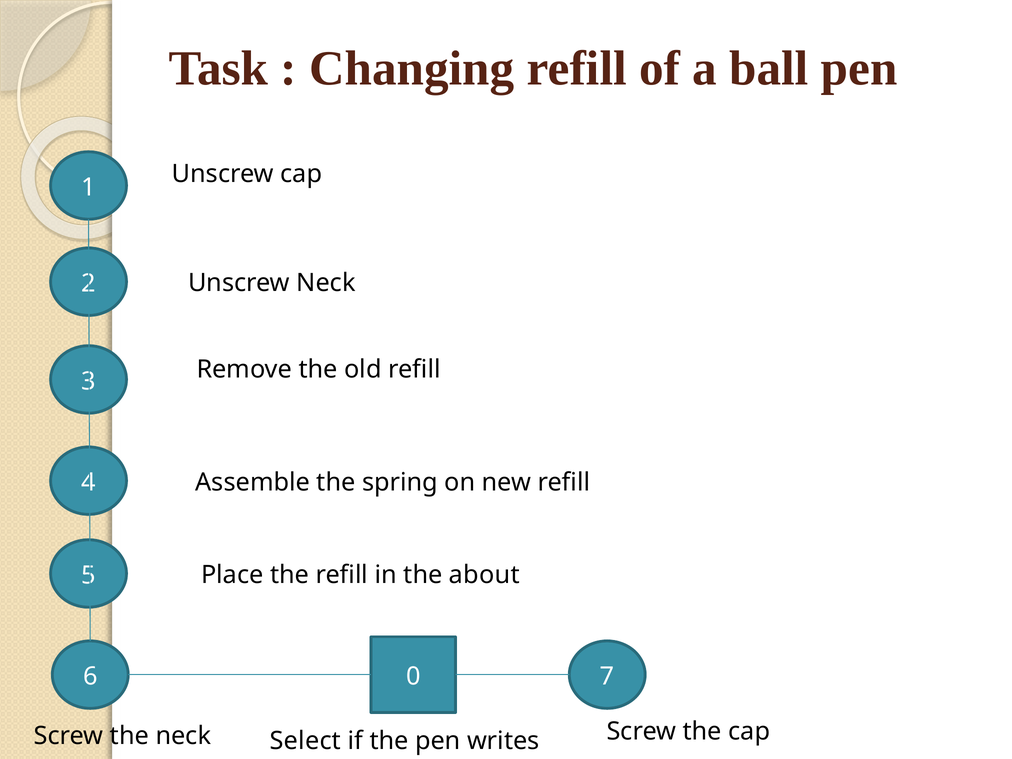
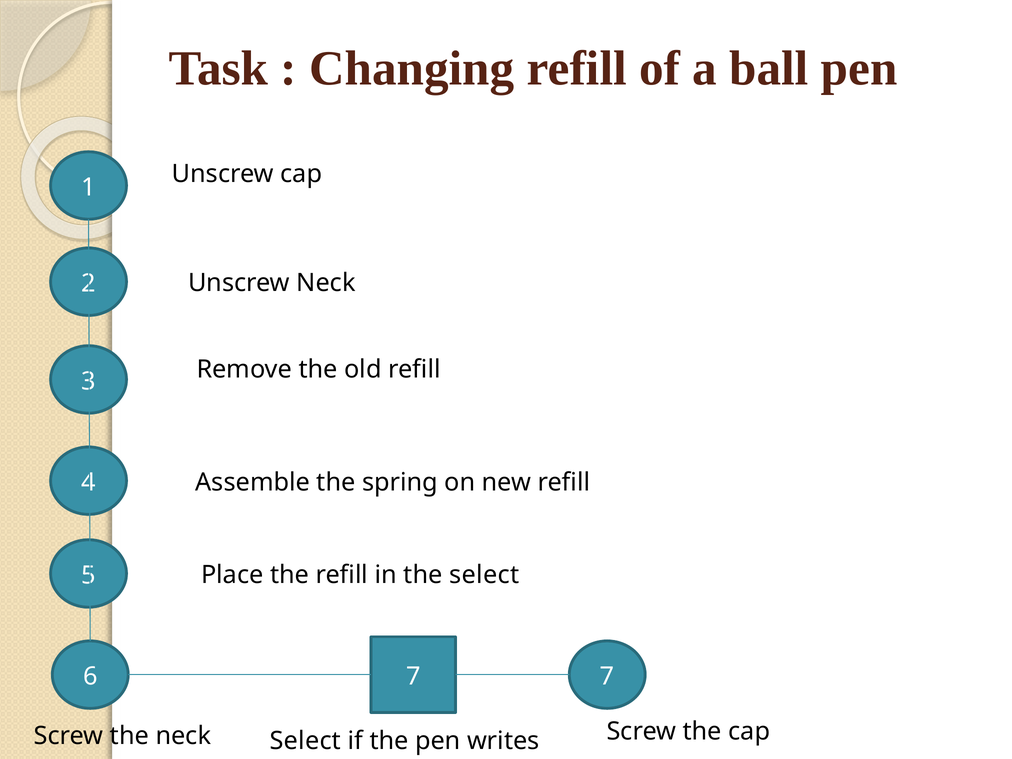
the about: about -> select
6 0: 0 -> 7
